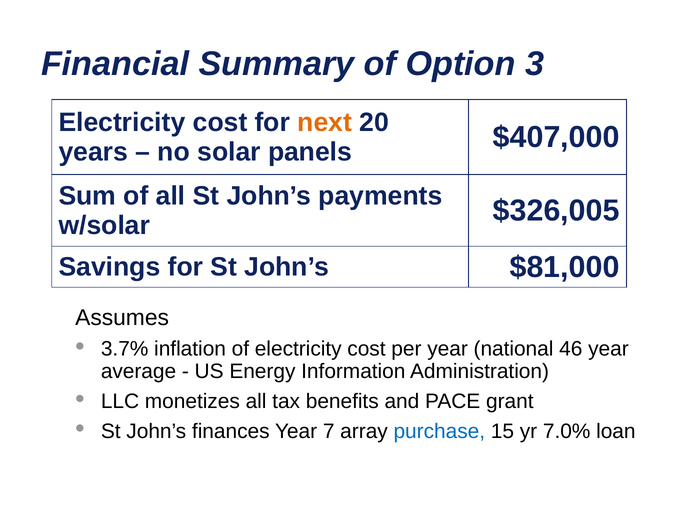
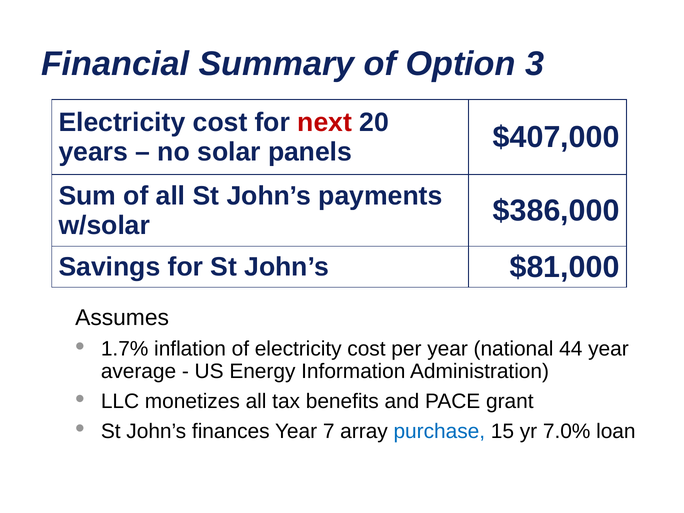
next colour: orange -> red
$326,005: $326,005 -> $386,000
3.7%: 3.7% -> 1.7%
46: 46 -> 44
